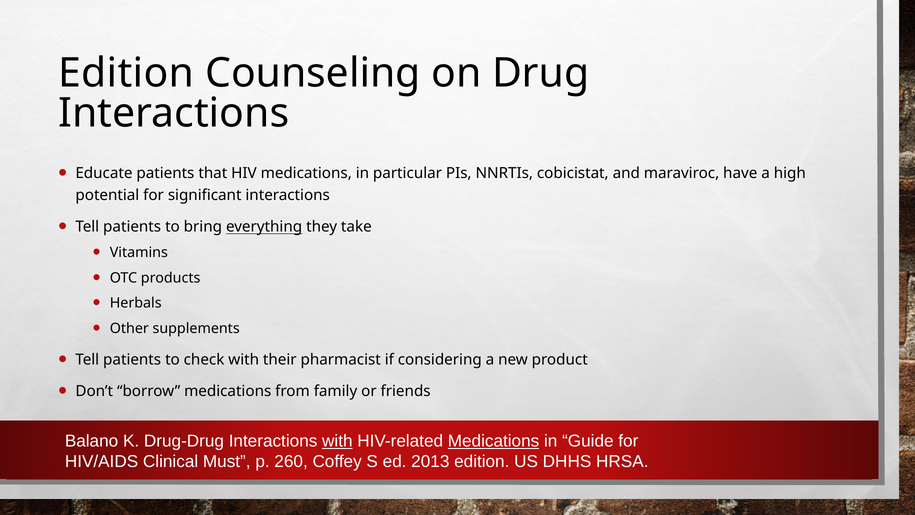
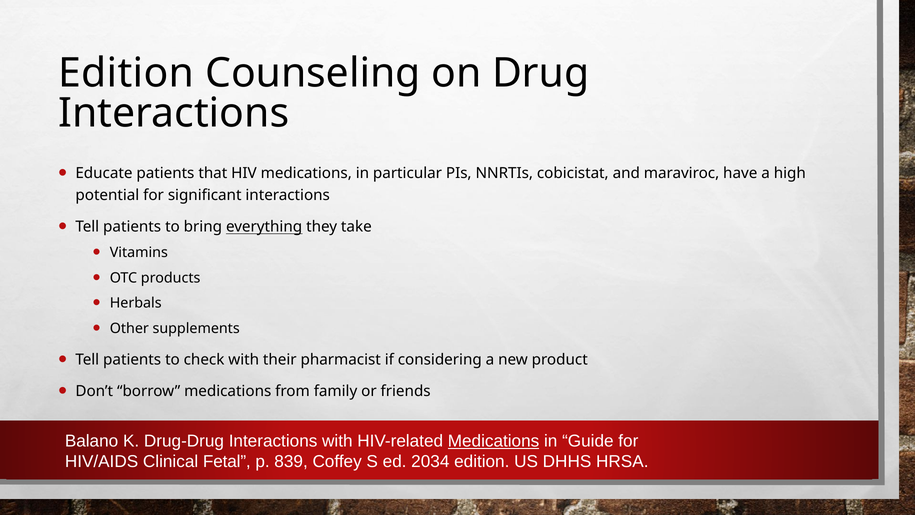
with at (337, 441) underline: present -> none
Must: Must -> Fetal
260: 260 -> 839
2013: 2013 -> 2034
